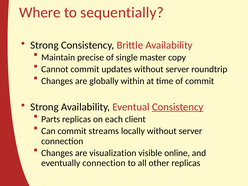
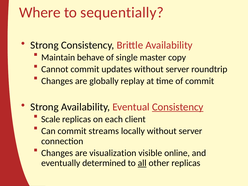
precise: precise -> behave
within: within -> replay
Parts: Parts -> Scale
eventually connection: connection -> determined
all underline: none -> present
